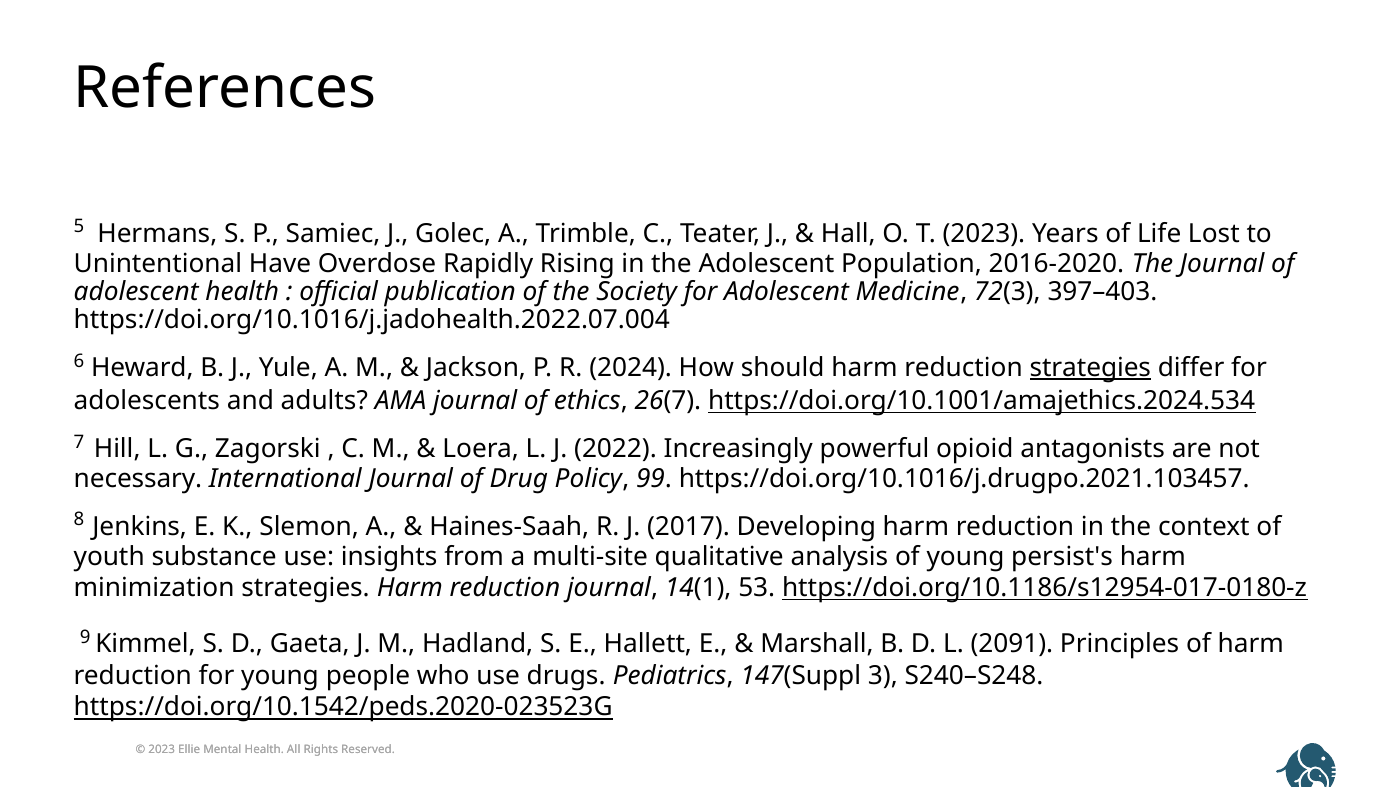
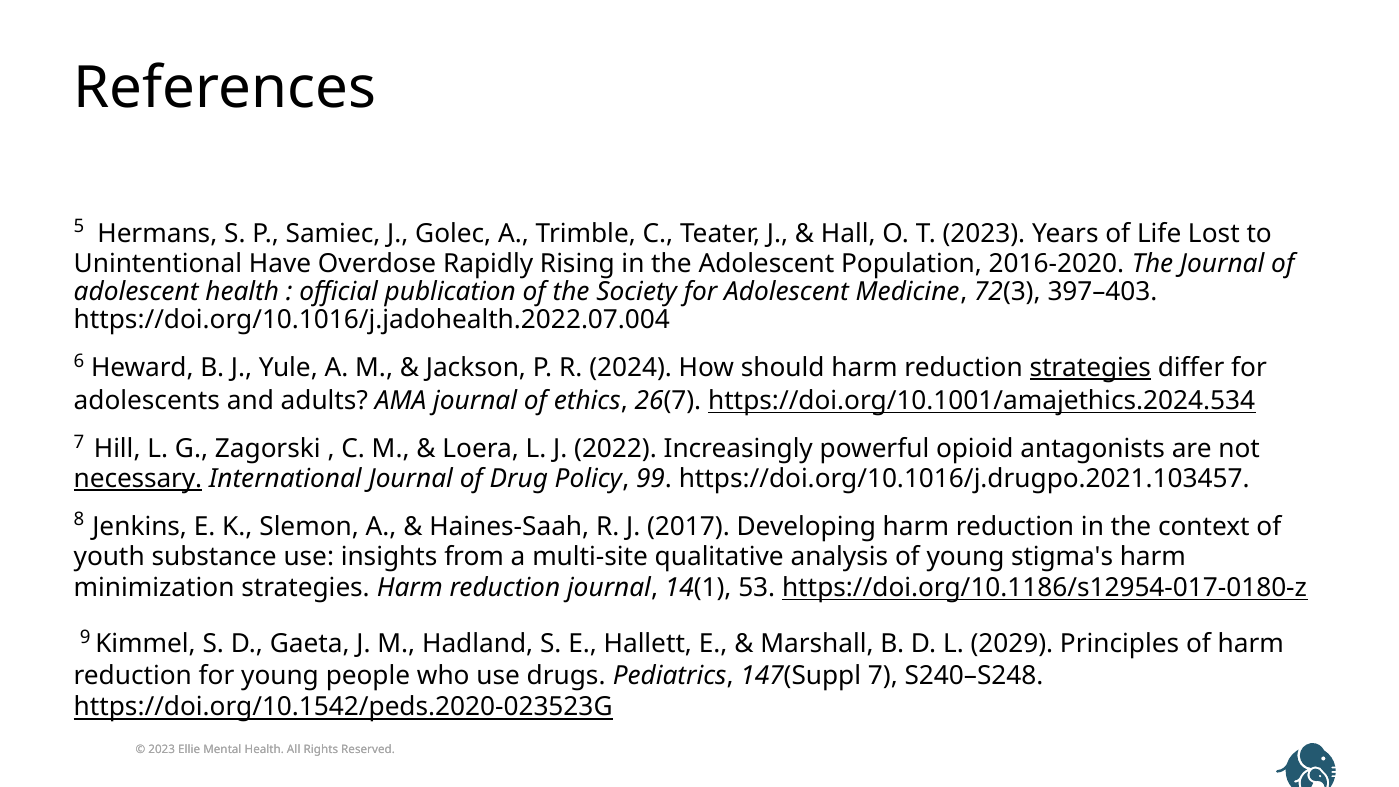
necessary underline: none -> present
persist's: persist's -> stigma's
2091: 2091 -> 2029
147(Suppl 3: 3 -> 7
